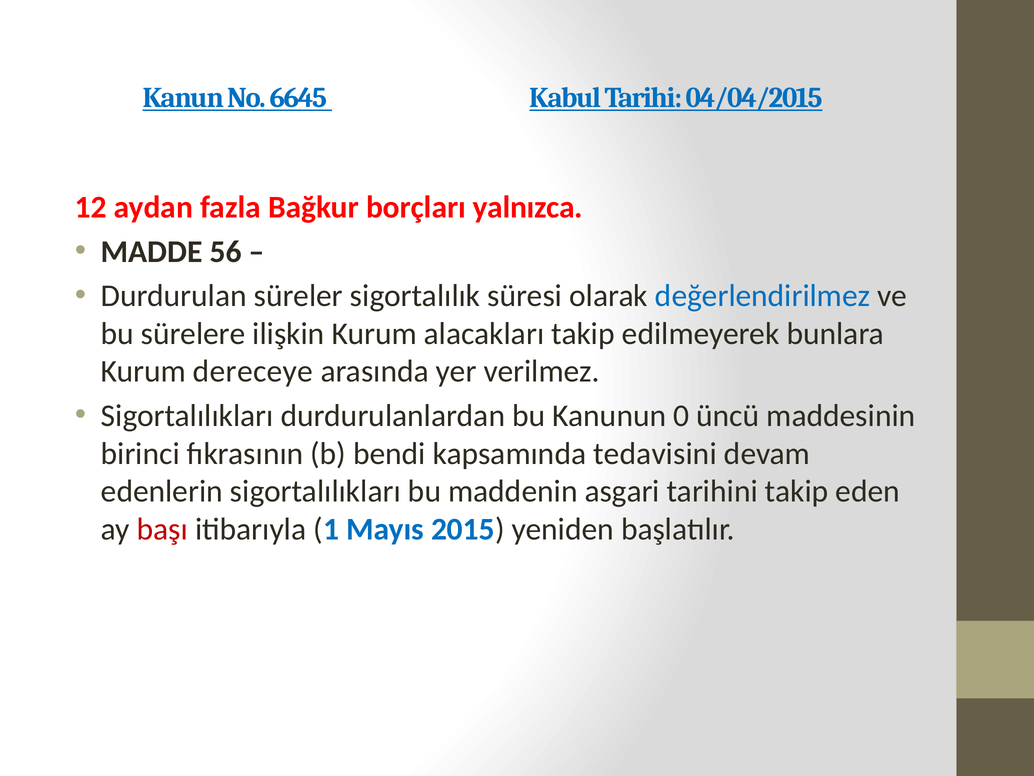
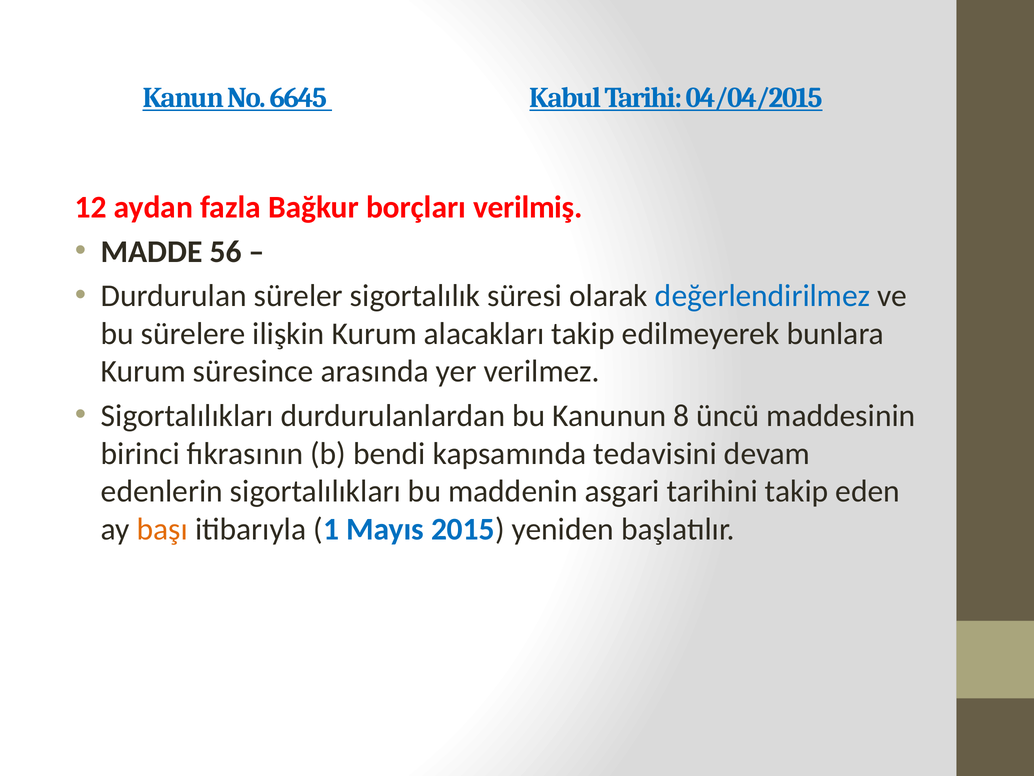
yalnızca: yalnızca -> verilmiş
dereceye: dereceye -> süresince
0: 0 -> 8
başı colour: red -> orange
